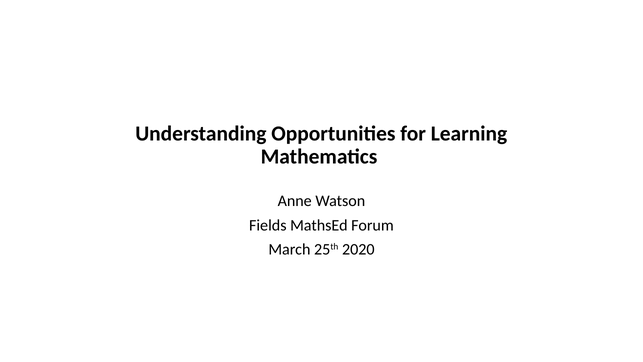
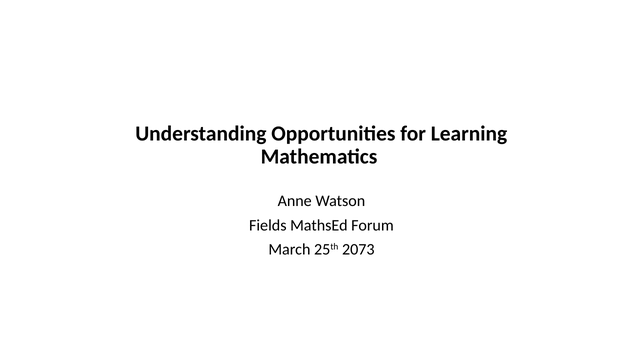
2020: 2020 -> 2073
